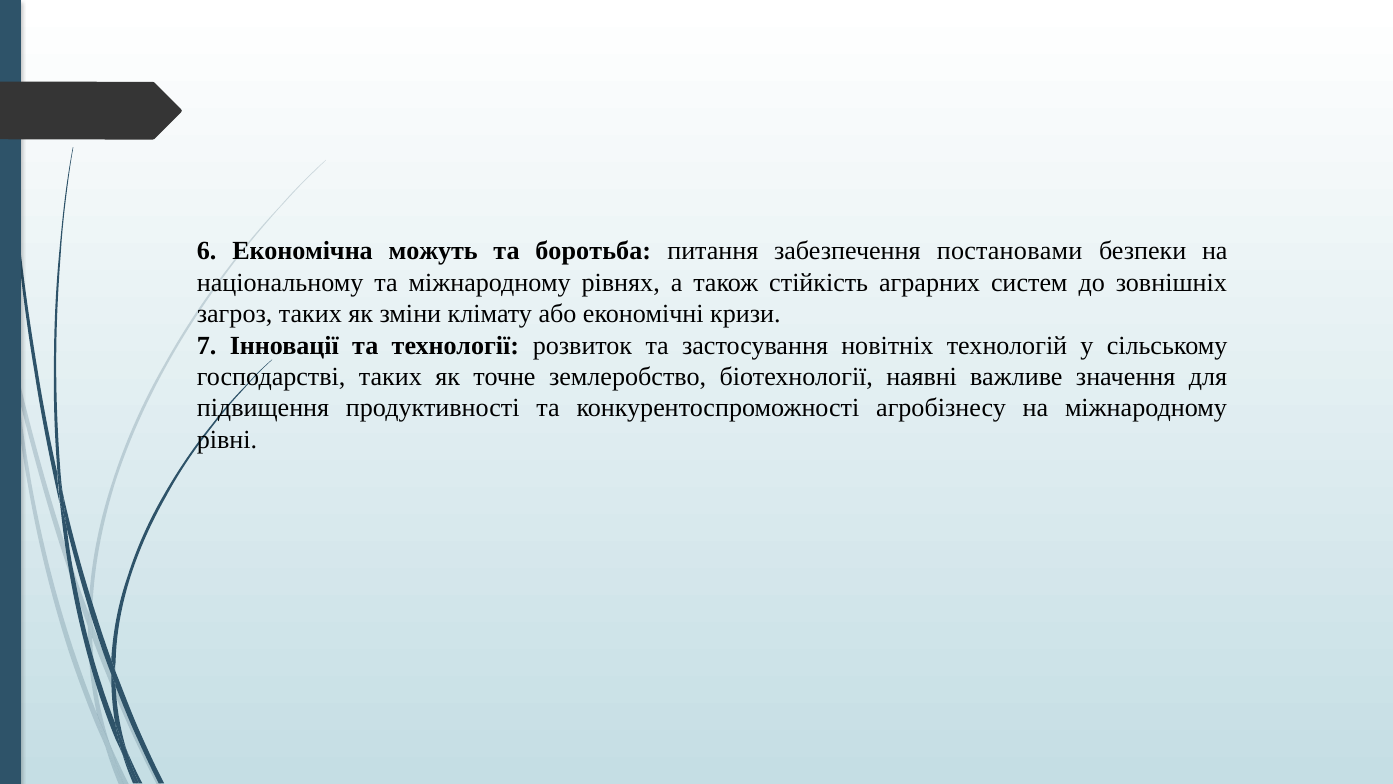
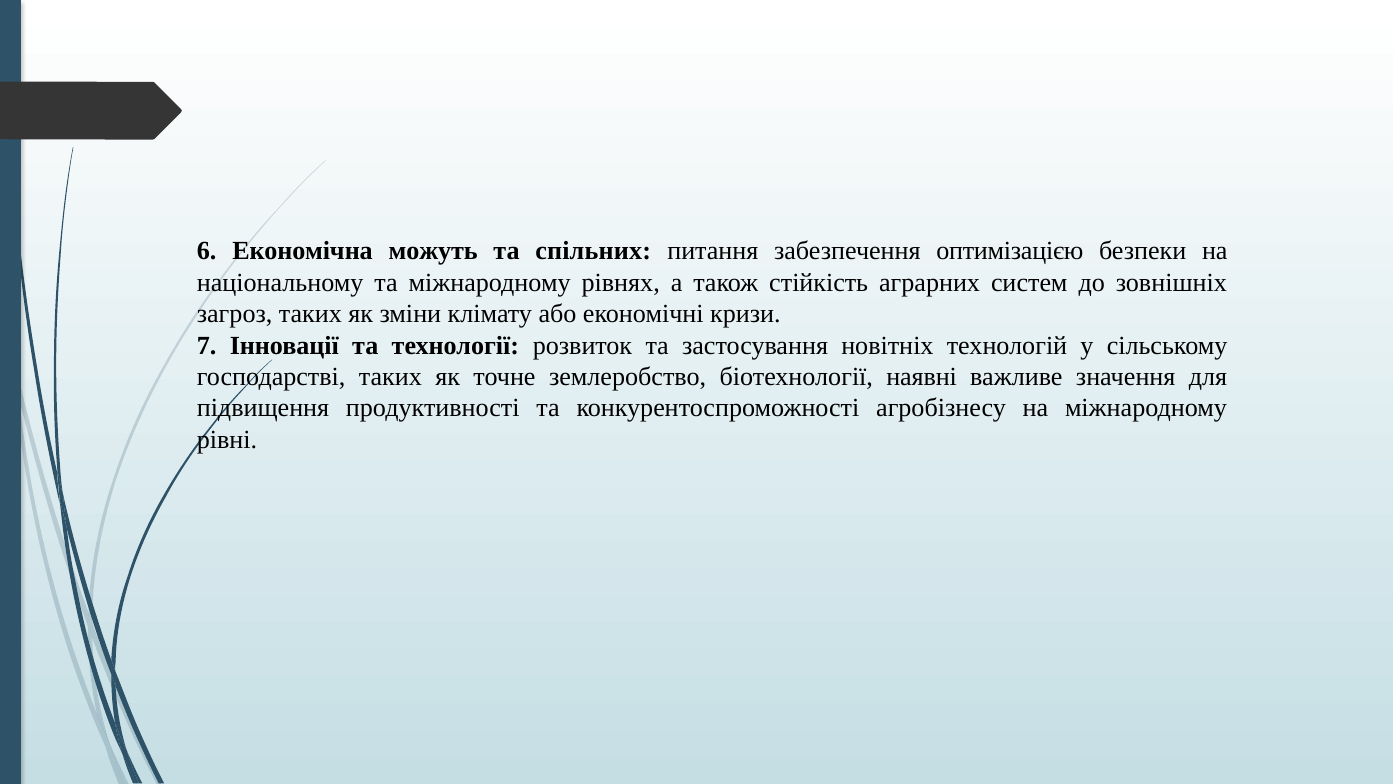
боротьба: боротьба -> спільних
постановами: постановами -> оптимізацією
